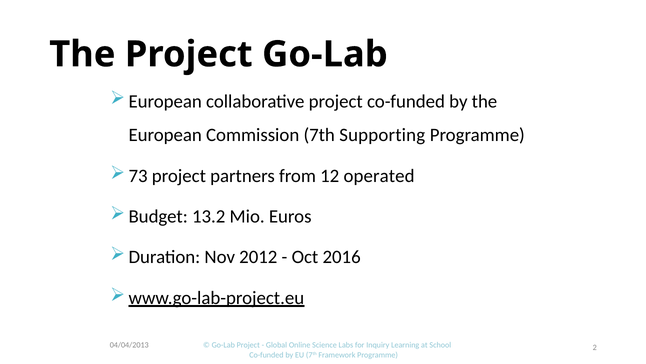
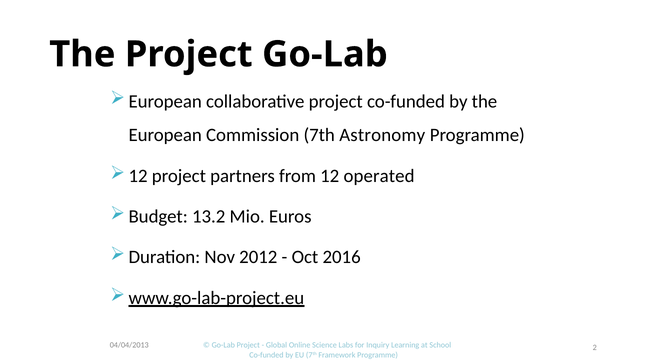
Supporting: Supporting -> Astronomy
73 at (138, 176): 73 -> 12
